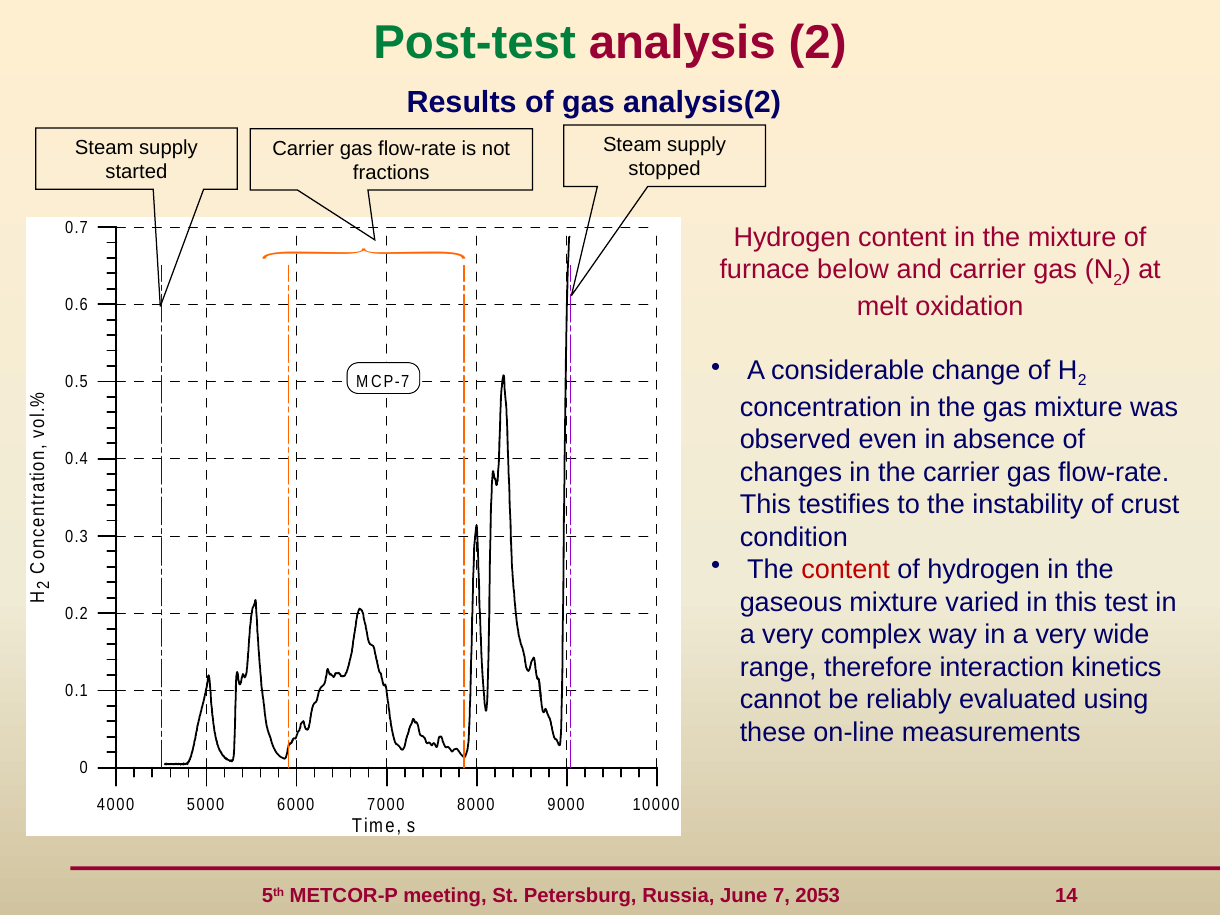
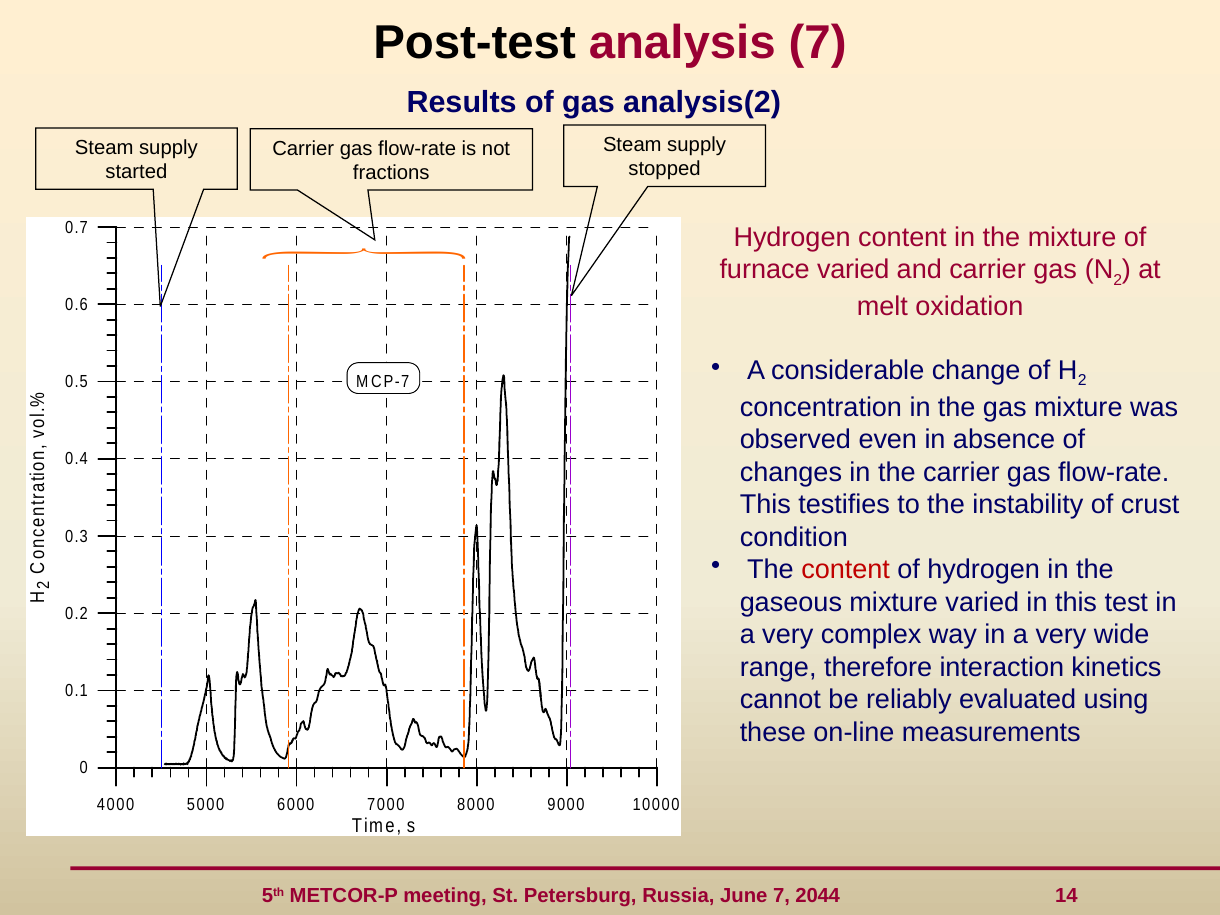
Post-test colour: green -> black
analysis 2: 2 -> 7
furnace below: below -> varied
2053: 2053 -> 2044
